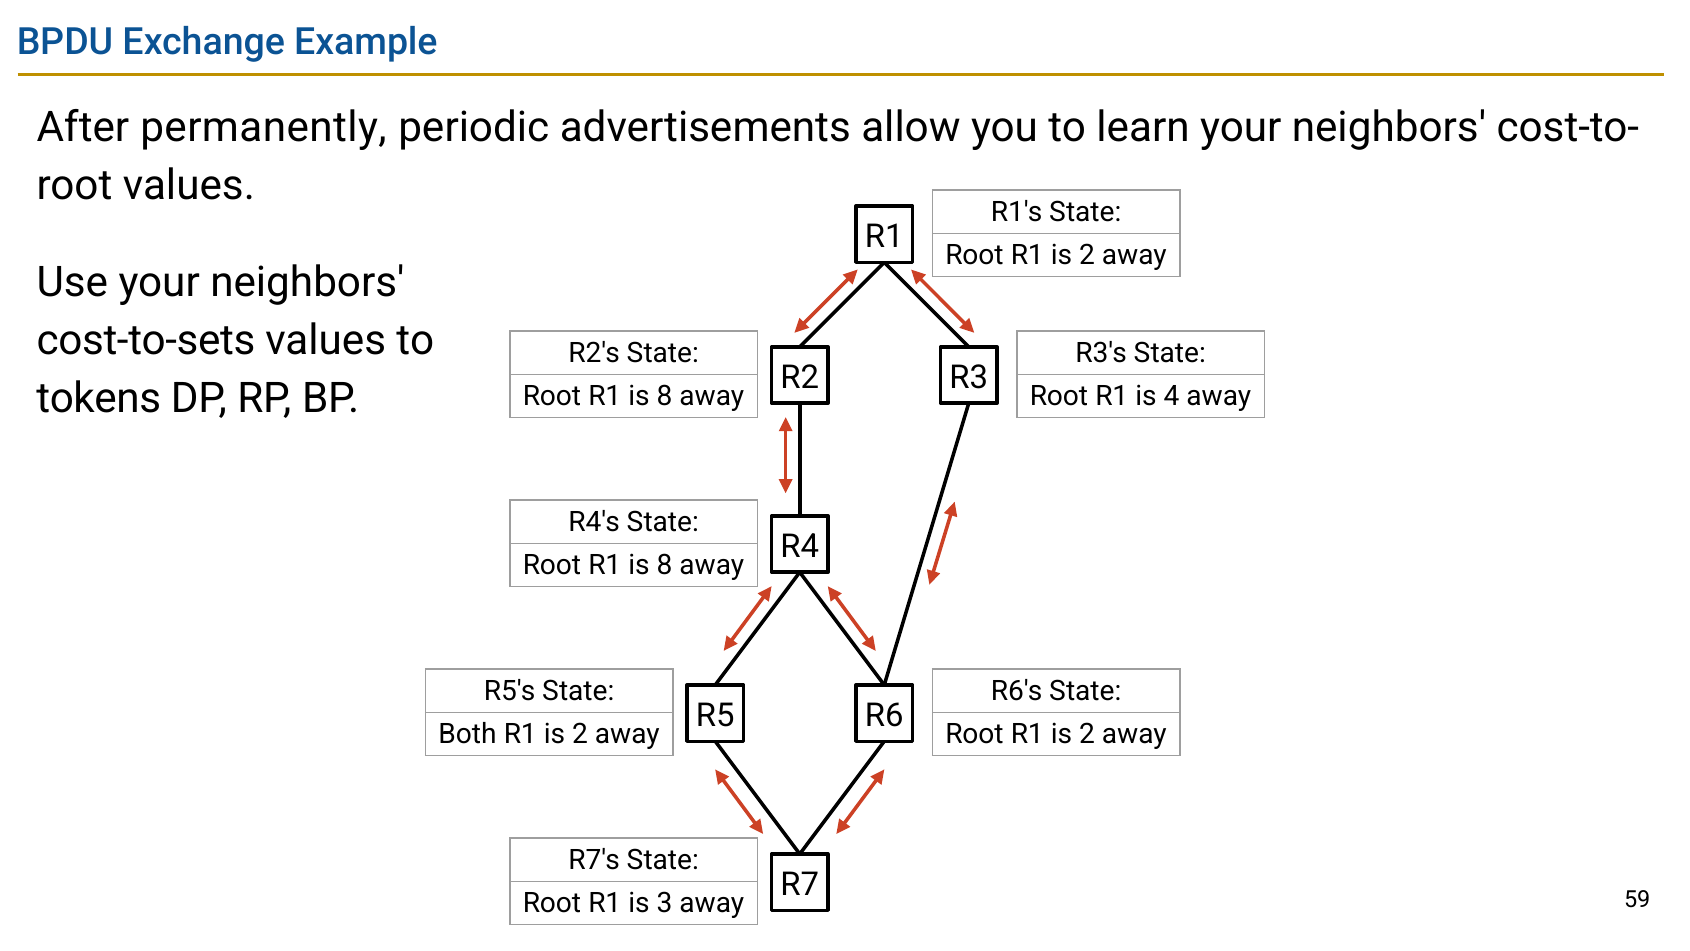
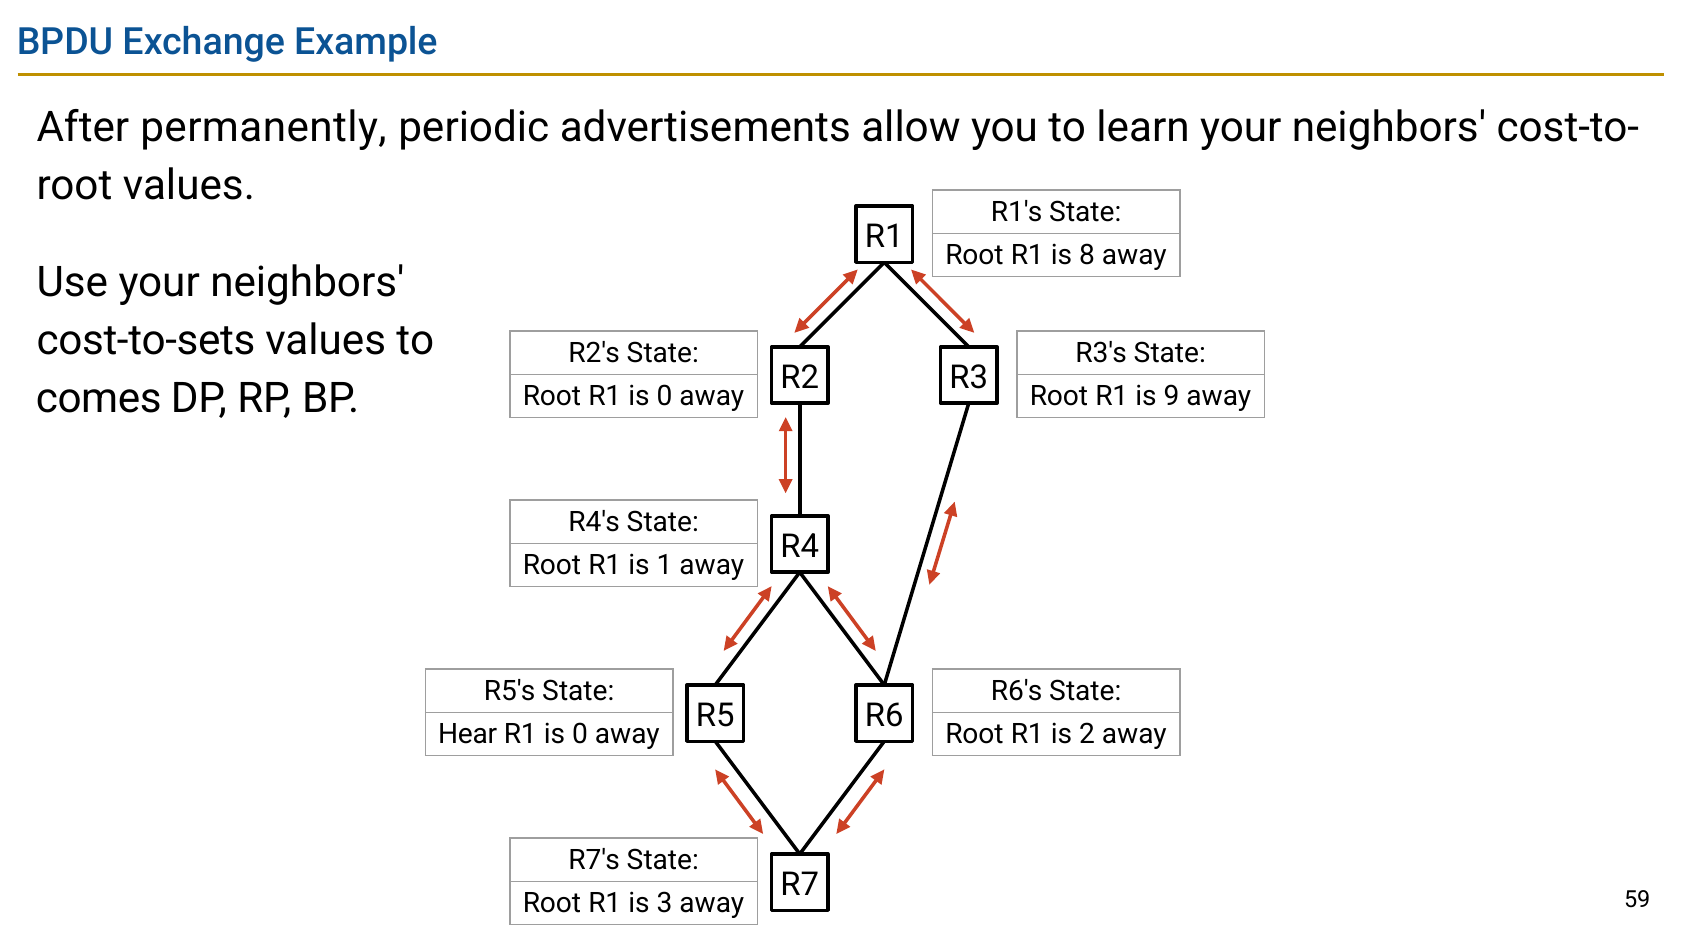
2 at (1087, 255): 2 -> 8
tokens: tokens -> comes
8 at (664, 396): 8 -> 0
4: 4 -> 9
8 at (664, 565): 8 -> 1
Both: Both -> Hear
2 at (580, 734): 2 -> 0
